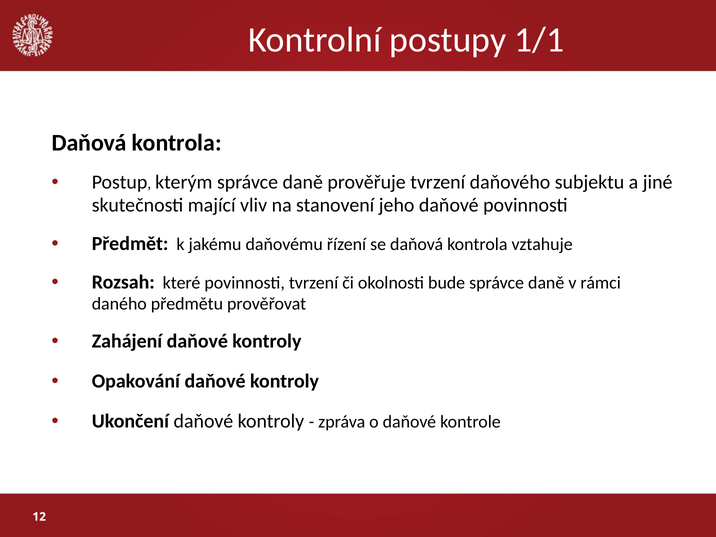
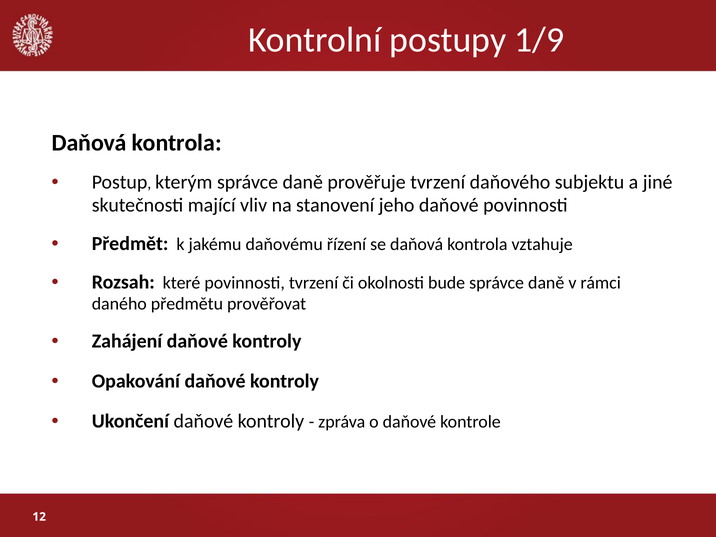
1/1: 1/1 -> 1/9
